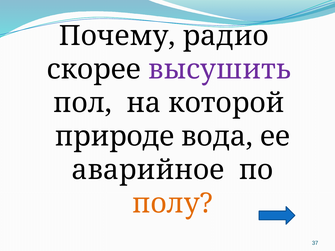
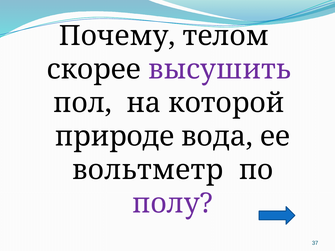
радио: радио -> телом
аварийное: аварийное -> вольтметр
полу colour: orange -> purple
